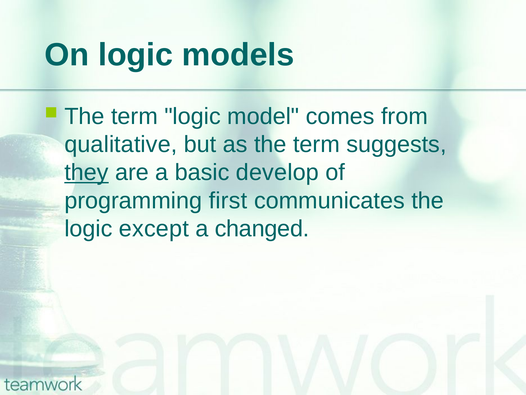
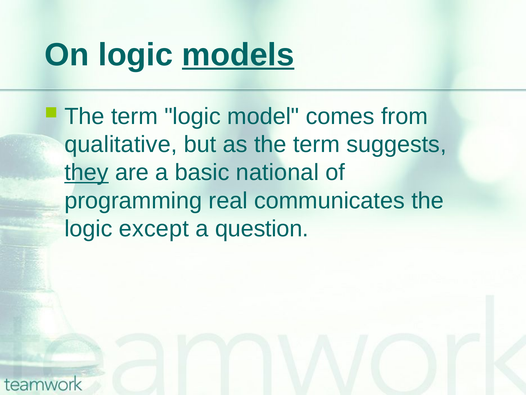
models underline: none -> present
develop: develop -> national
first: first -> real
changed: changed -> question
